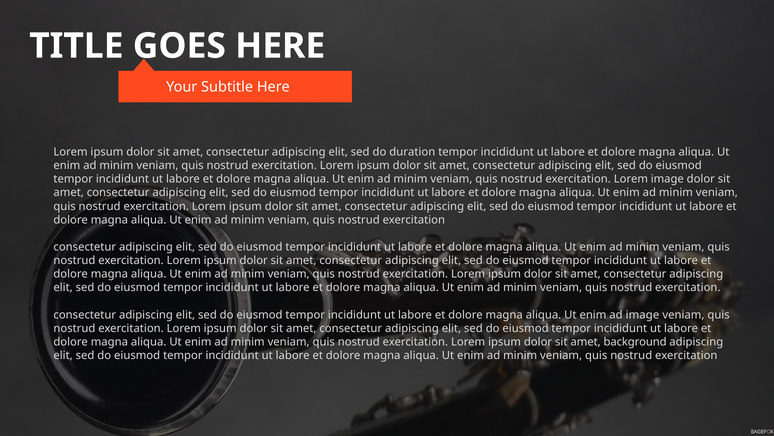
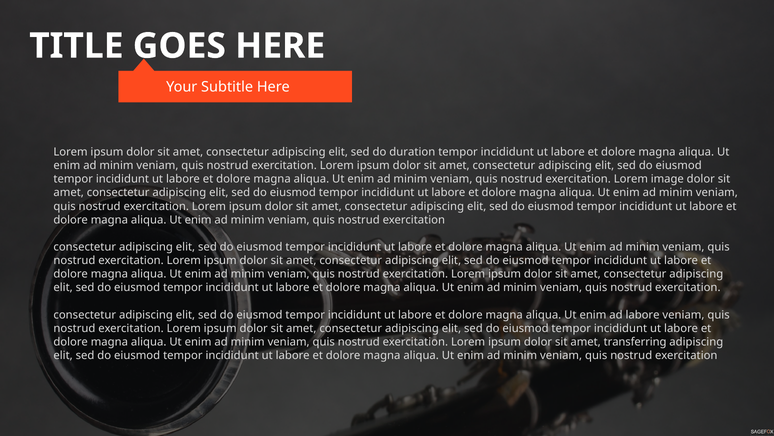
ad image: image -> labore
background: background -> transferring
